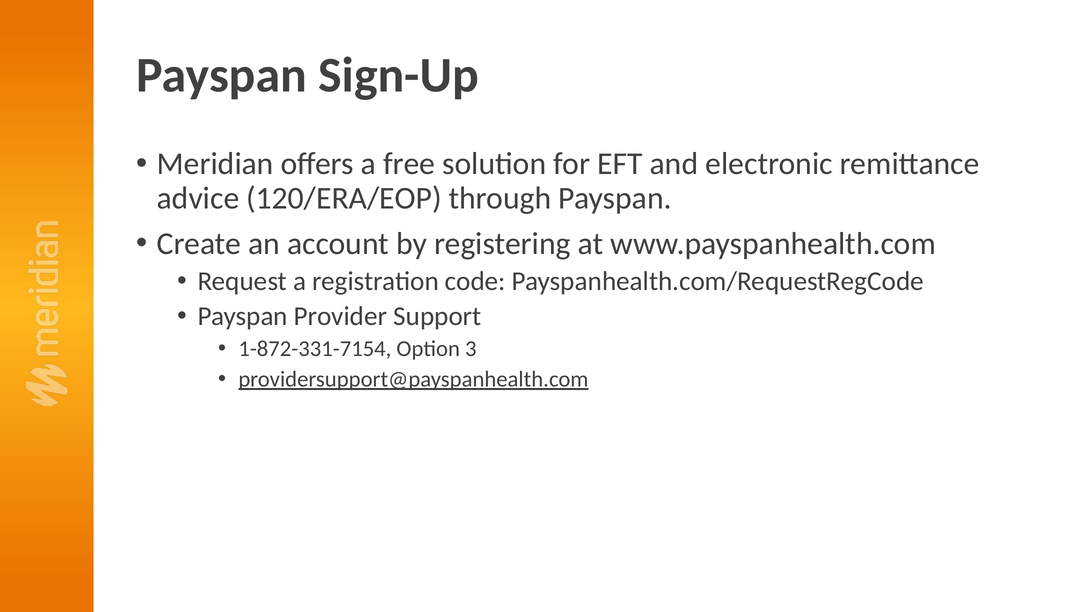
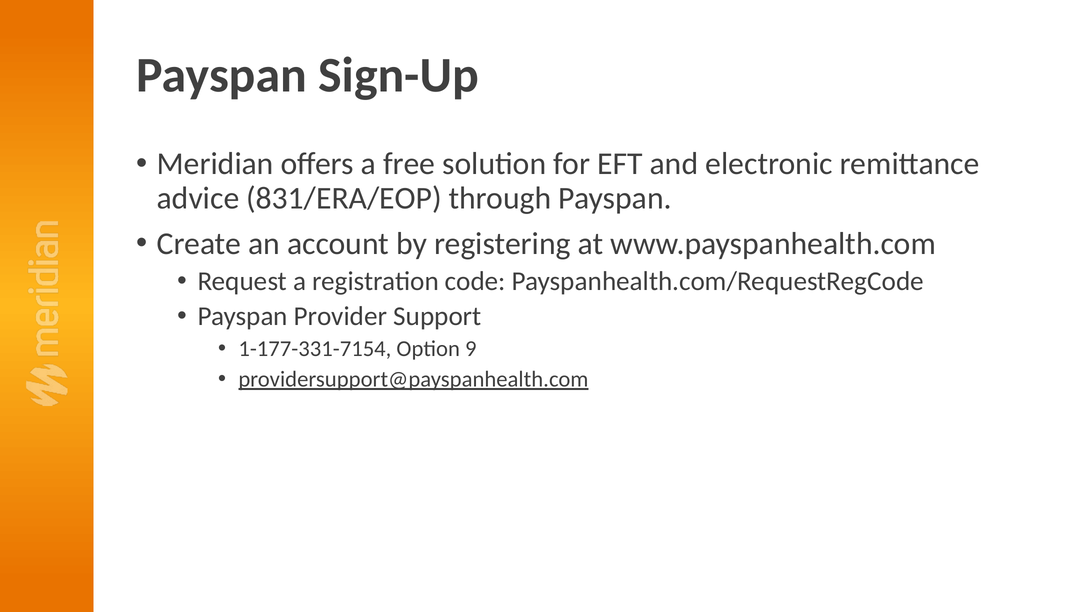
120/ERA/EOP: 120/ERA/EOP -> 831/ERA/EOP
1-872-331-7154: 1-872-331-7154 -> 1-177-331-7154
3: 3 -> 9
